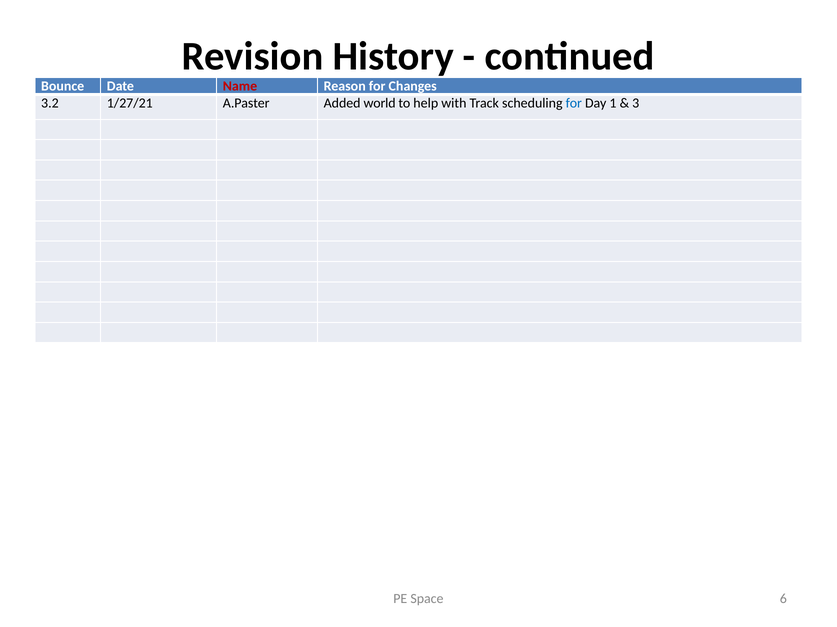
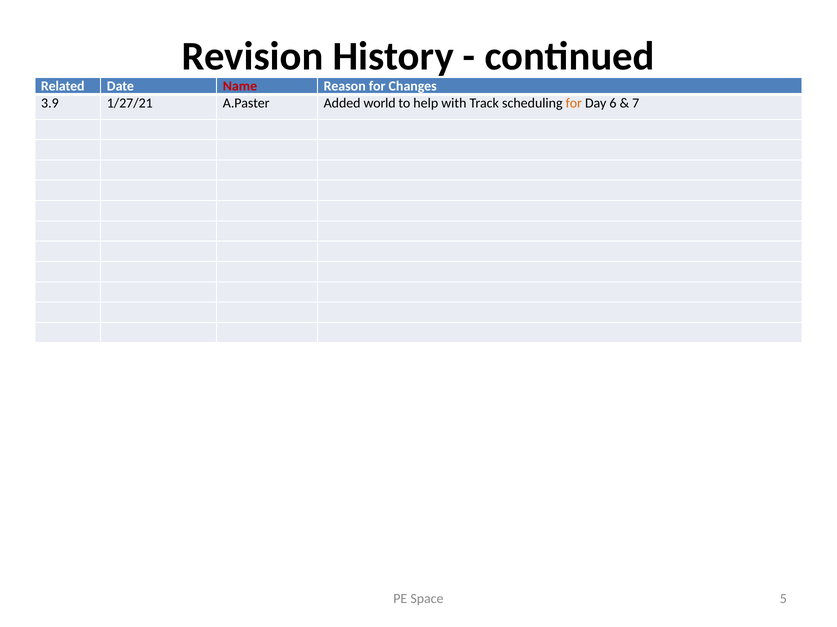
Bounce: Bounce -> Related
3.2: 3.2 -> 3.9
for at (574, 103) colour: blue -> orange
1: 1 -> 6
3: 3 -> 7
6: 6 -> 5
